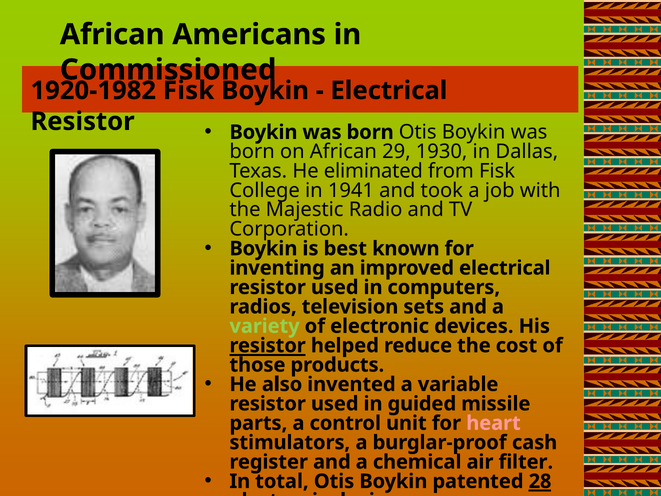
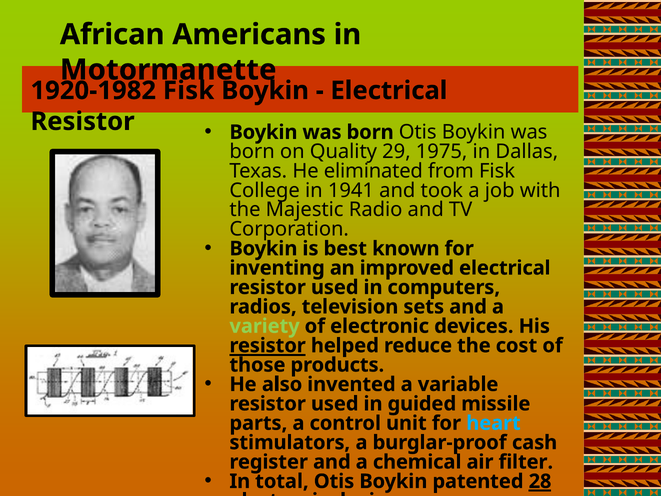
Commissioned: Commissioned -> Motormanette
on African: African -> Quality
1930: 1930 -> 1975
heart colour: pink -> light blue
